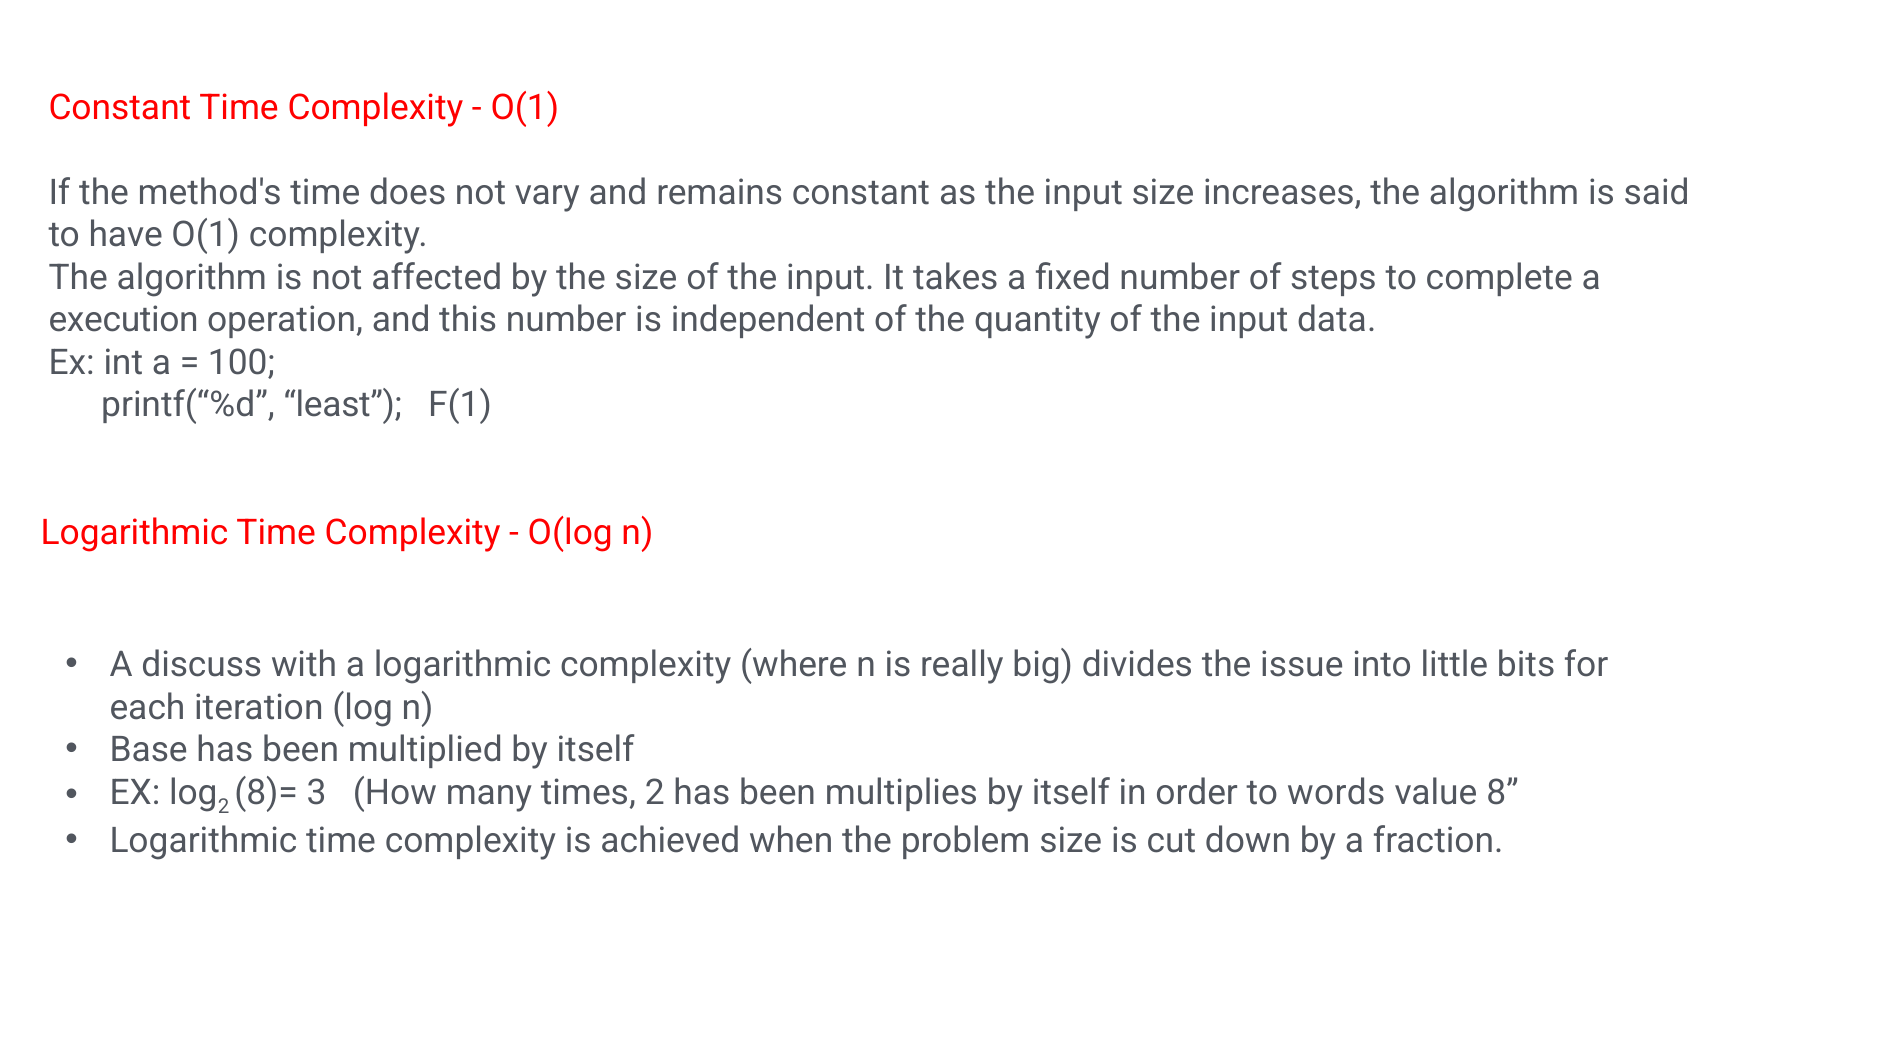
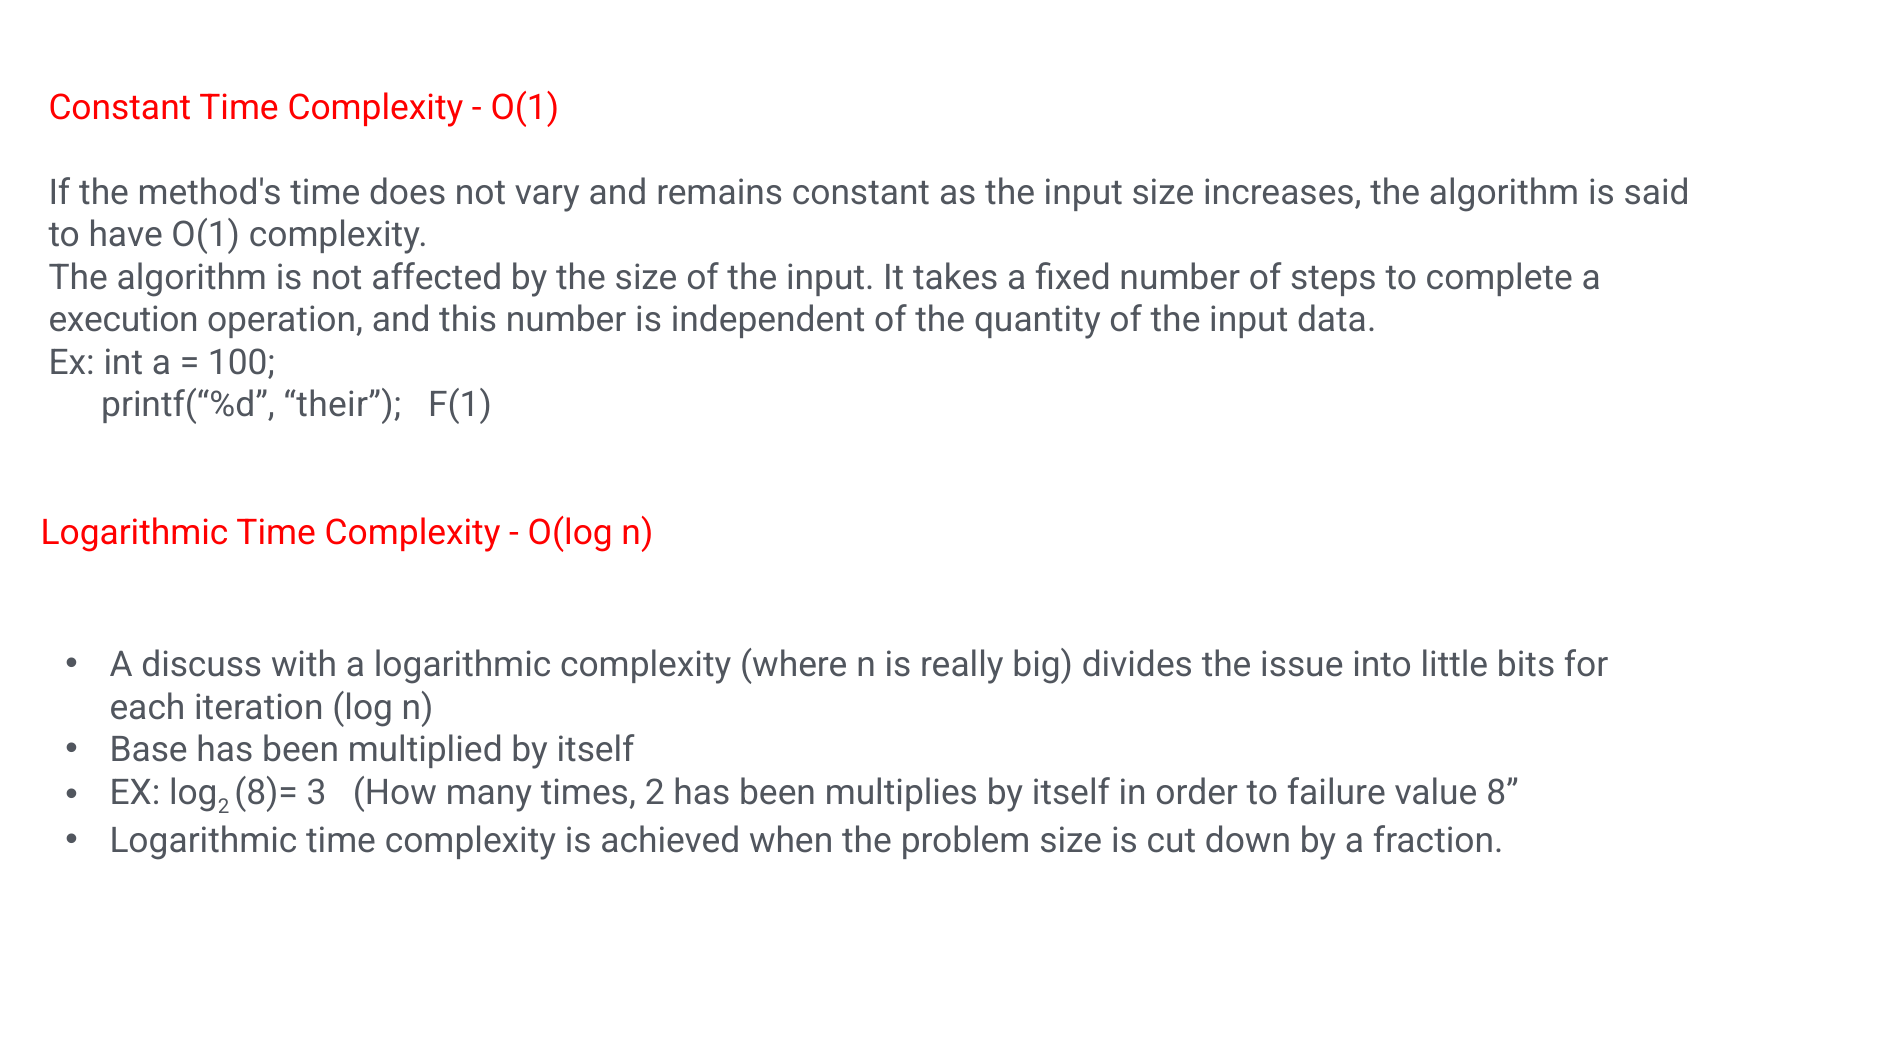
least: least -> their
words: words -> failure
